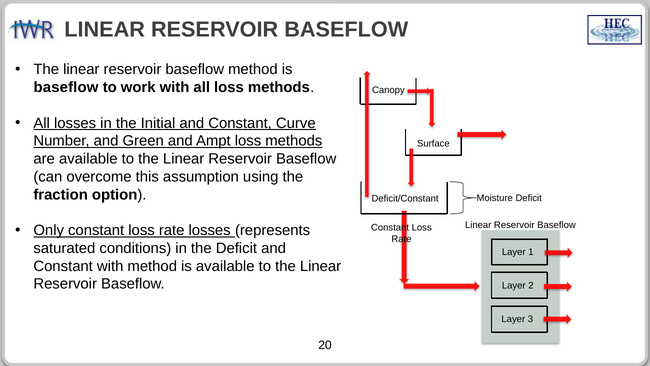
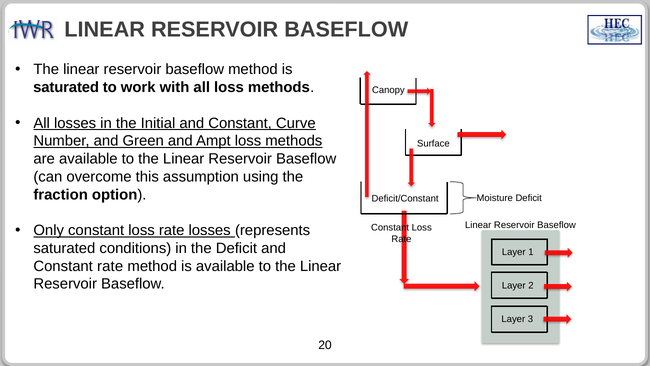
baseflow at (66, 87): baseflow -> saturated
Constant with: with -> rate
